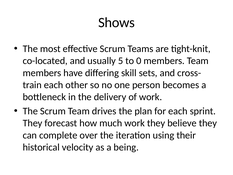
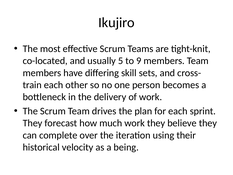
Shows: Shows -> Ikujiro
0: 0 -> 9
